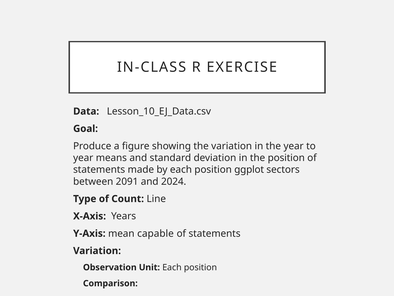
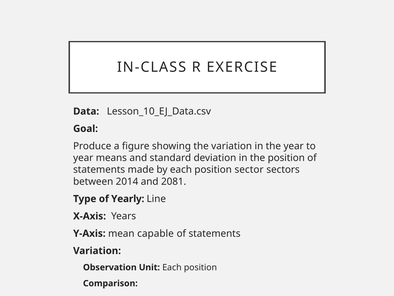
ggplot: ggplot -> sector
2091: 2091 -> 2014
2024: 2024 -> 2081
Count: Count -> Yearly
